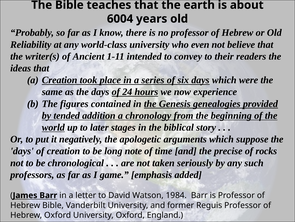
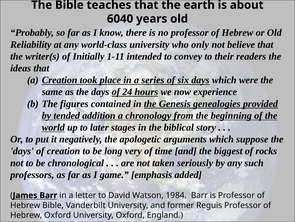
6004: 6004 -> 6040
even: even -> only
Ancient: Ancient -> Initially
note: note -> very
precise: precise -> biggest
